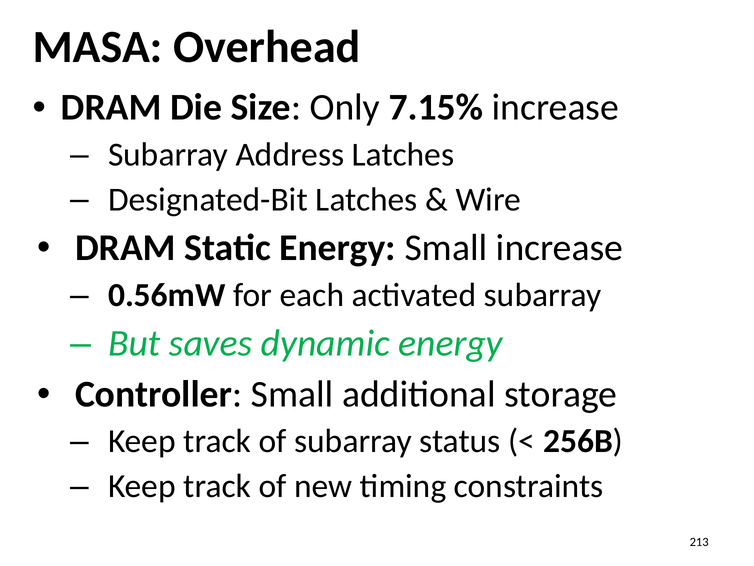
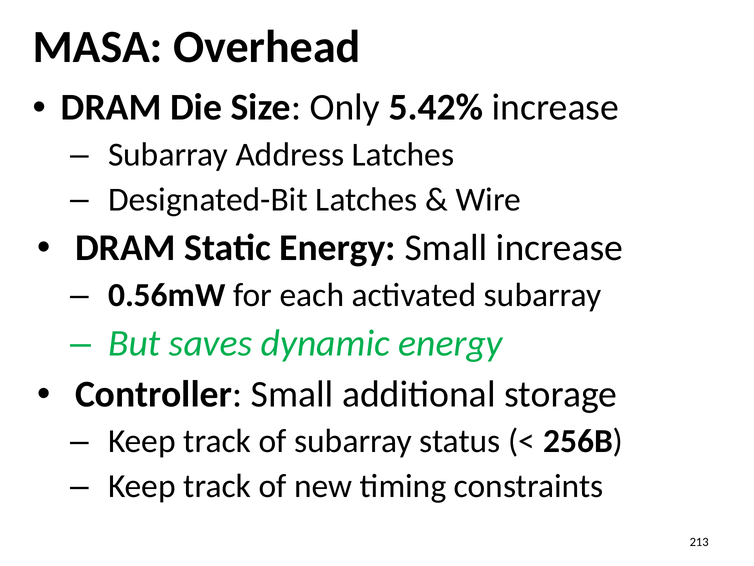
7.15%: 7.15% -> 5.42%
